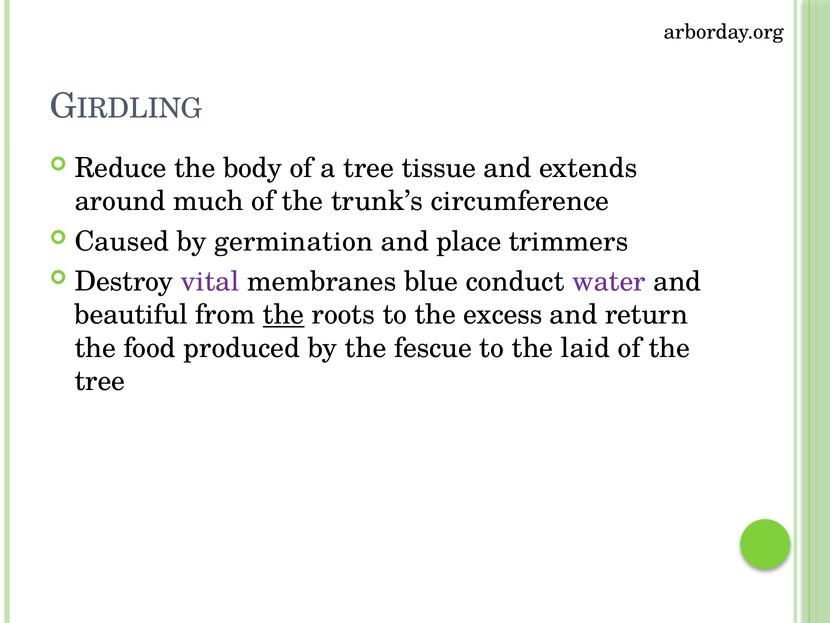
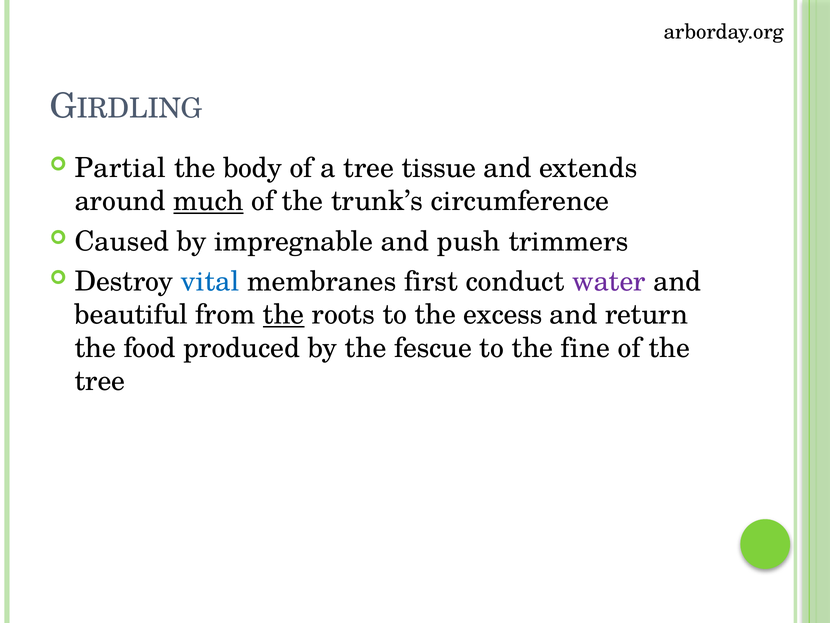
Reduce: Reduce -> Partial
much underline: none -> present
germination: germination -> impregnable
place: place -> push
vital colour: purple -> blue
blue: blue -> first
laid: laid -> fine
